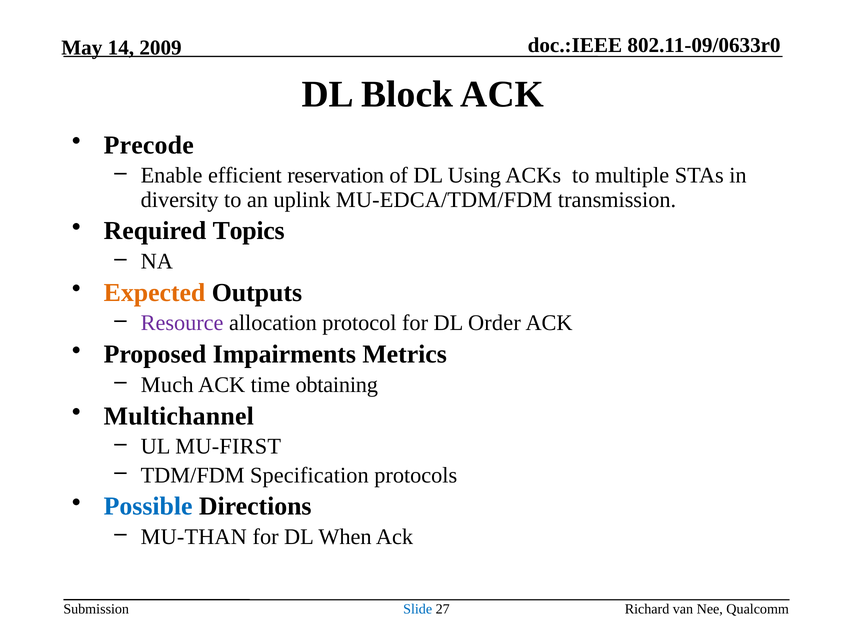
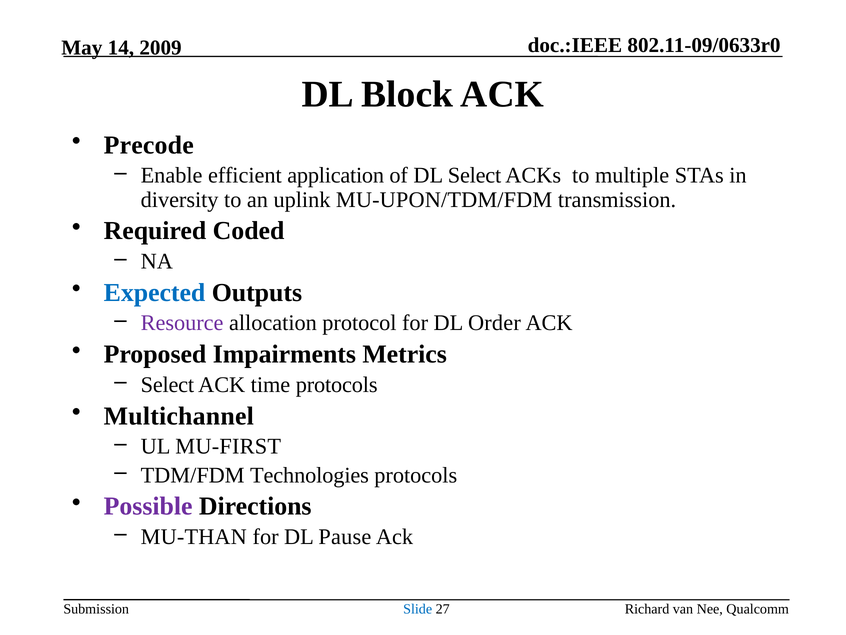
reservation: reservation -> application
DL Using: Using -> Select
MU-EDCA/TDM/FDM: MU-EDCA/TDM/FDM -> MU-UPON/TDM/FDM
Topics: Topics -> Coded
Expected colour: orange -> blue
Much at (167, 385): Much -> Select
time obtaining: obtaining -> protocols
Specification: Specification -> Technologies
Possible colour: blue -> purple
When: When -> Pause
